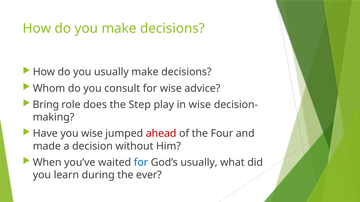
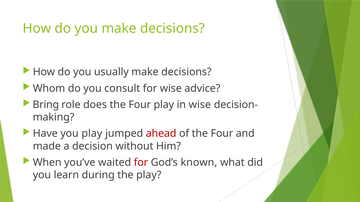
does the Step: Step -> Four
you wise: wise -> play
for at (141, 163) colour: blue -> red
God’s usually: usually -> known
the ever: ever -> play
